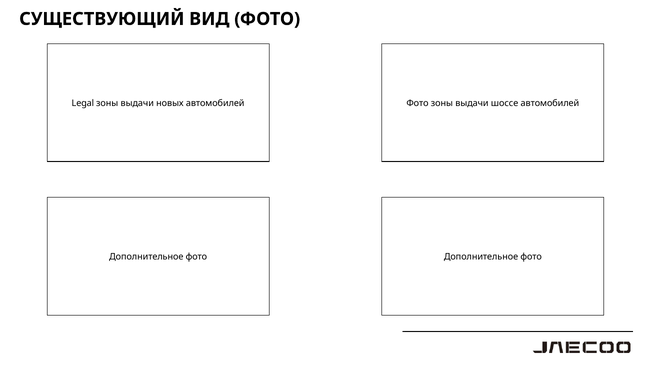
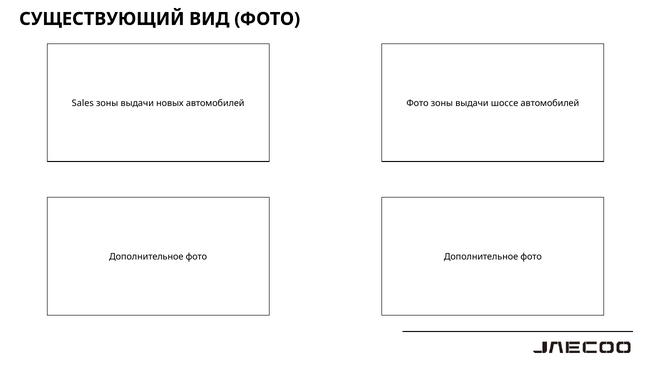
Legal: Legal -> Sales
